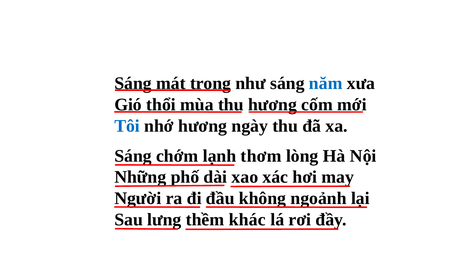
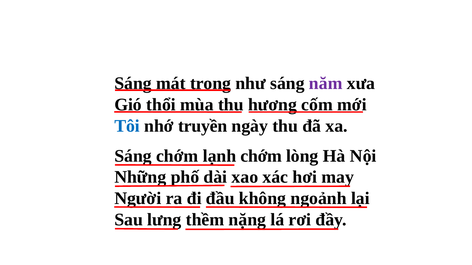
năm colour: blue -> purple
nhớ hương: hương -> truyền
thơm at (261, 156): thơm -> chớm
khác: khác -> nặng
